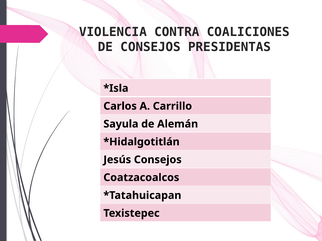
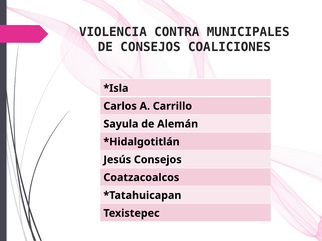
COALICIONES: COALICIONES -> MUNICIPALES
PRESIDENTAS: PRESIDENTAS -> COALICIONES
